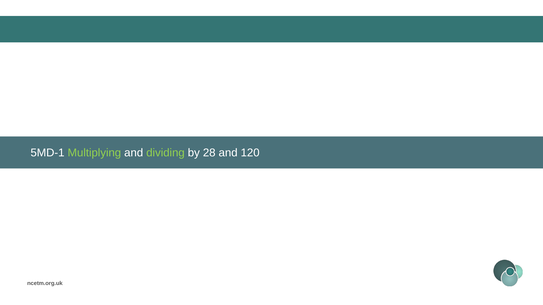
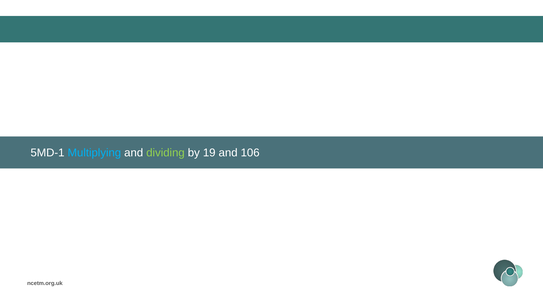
Multiplying colour: light green -> light blue
28: 28 -> 19
120: 120 -> 106
